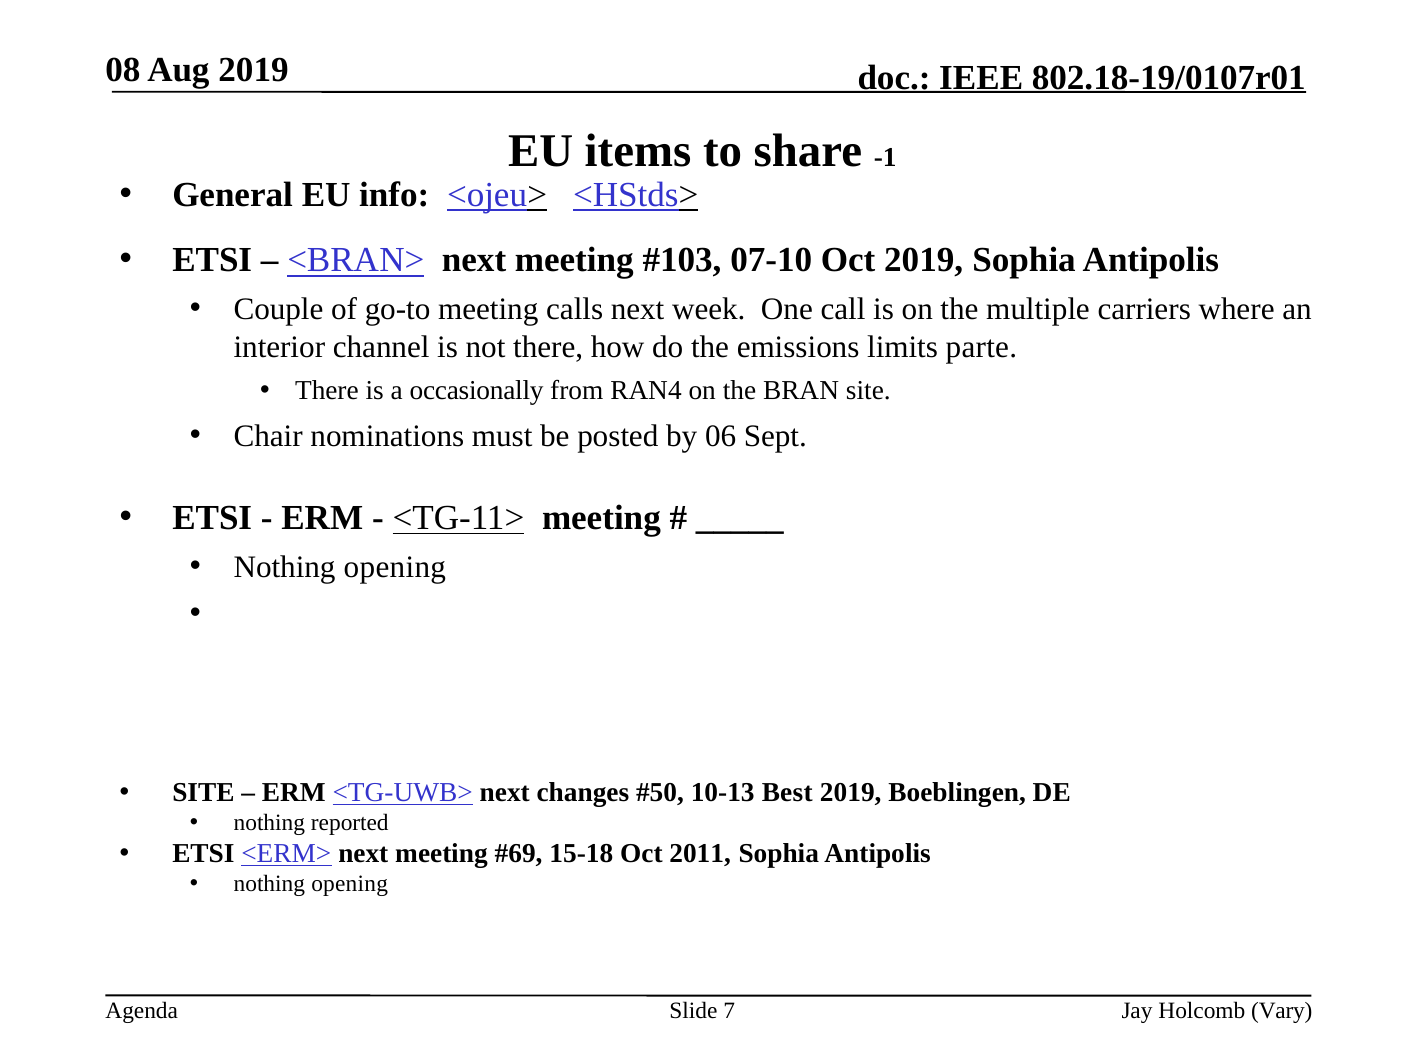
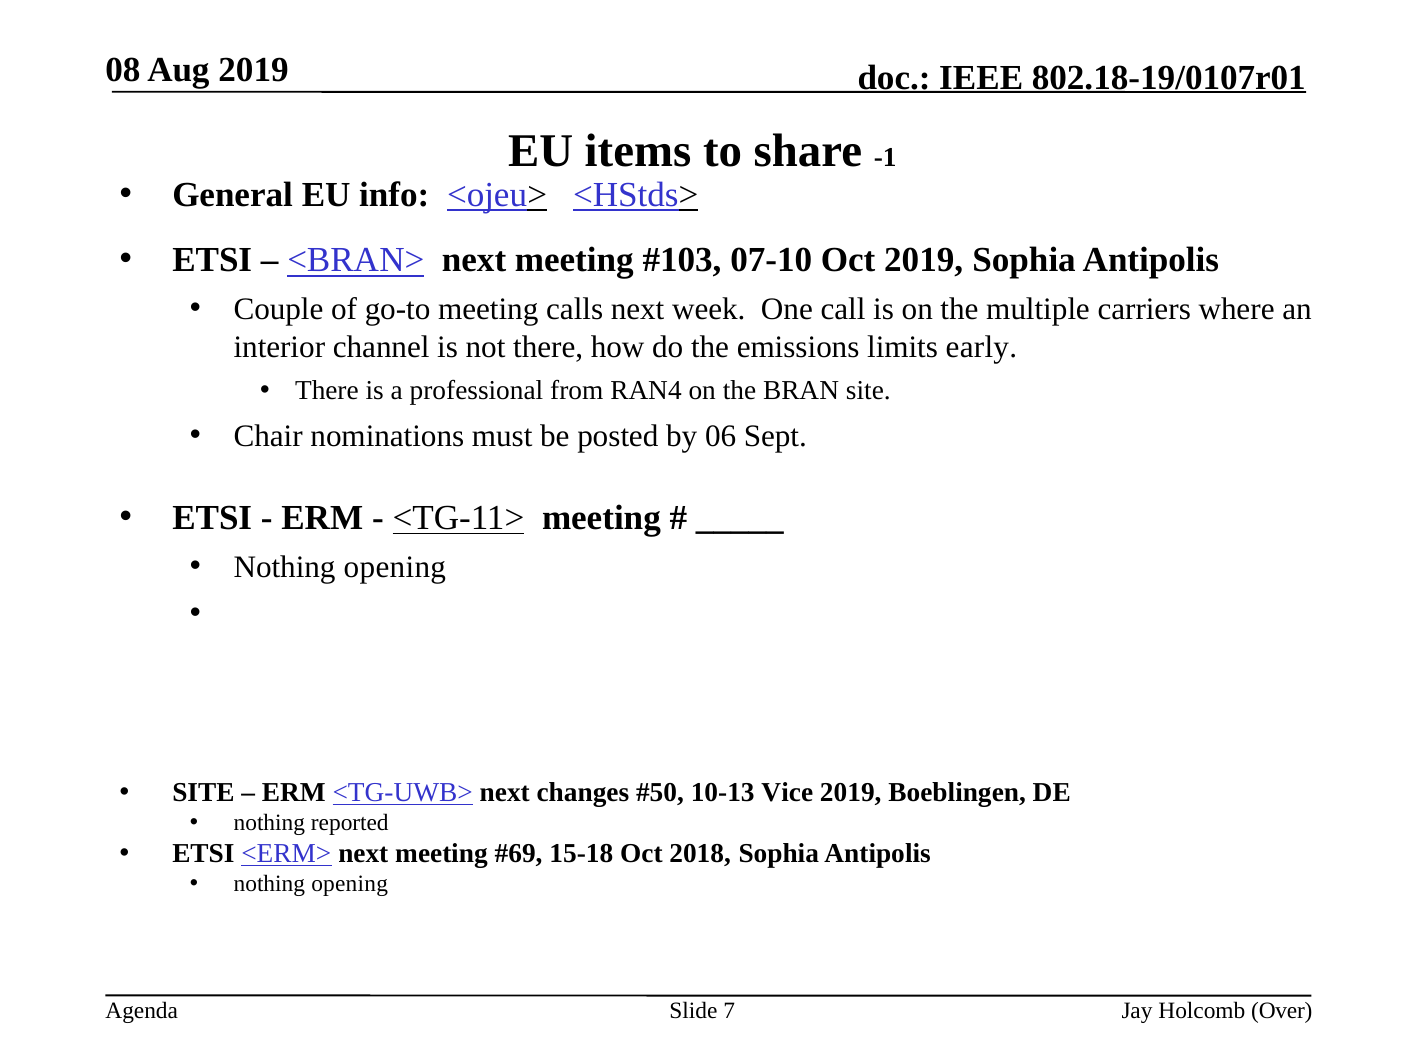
parte: parte -> early
occasionally: occasionally -> professional
Best: Best -> Vice
2011: 2011 -> 2018
Vary: Vary -> Over
